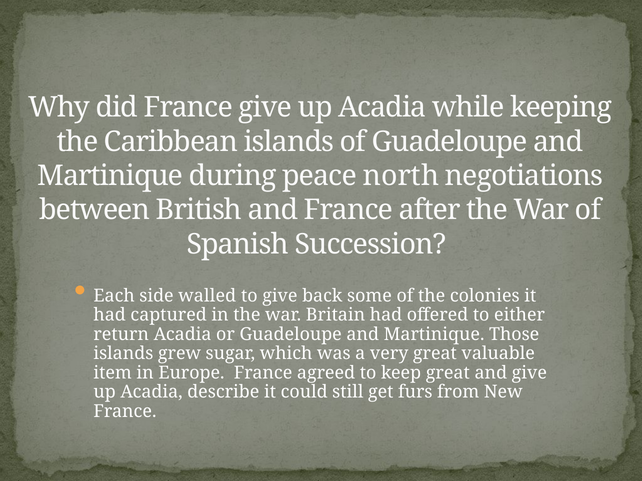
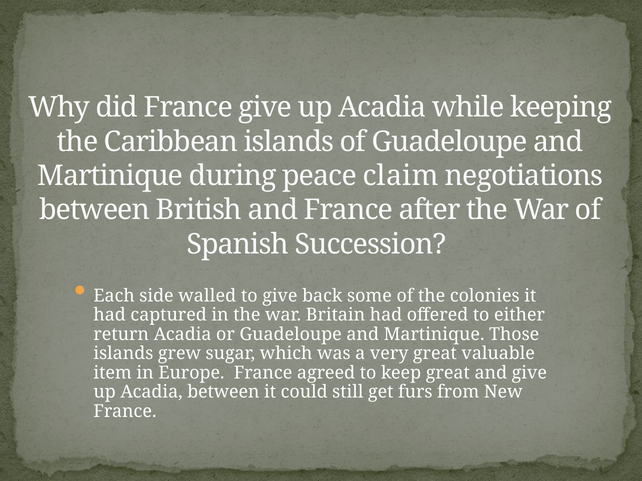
north: north -> claim
Acadia describe: describe -> between
